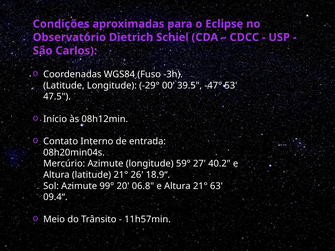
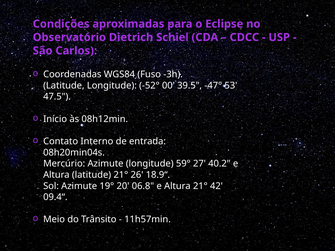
-29°: -29° -> -52°
99°: 99° -> 19°
63: 63 -> 42
